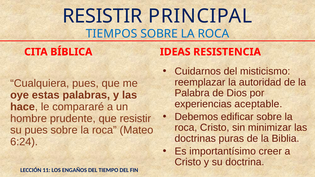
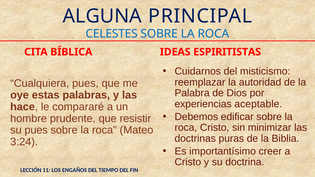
RESISTIR at (102, 16): RESISTIR -> ALGUNA
TIEMPOS: TIEMPOS -> CELESTES
RESISTENCIA: RESISTENCIA -> ESPIRITISTAS
6:24: 6:24 -> 3:24
